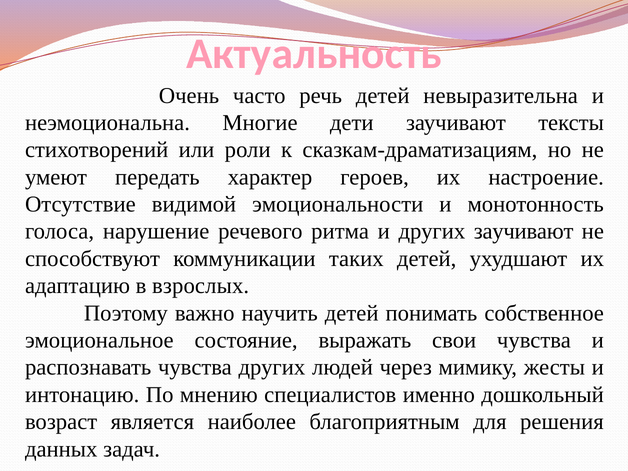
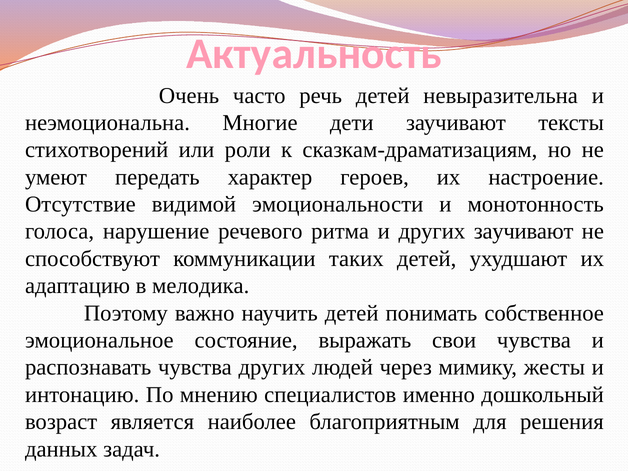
взрослых: взрослых -> мелодика
